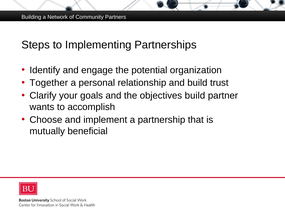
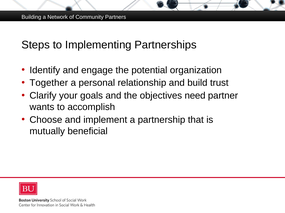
objectives build: build -> need
